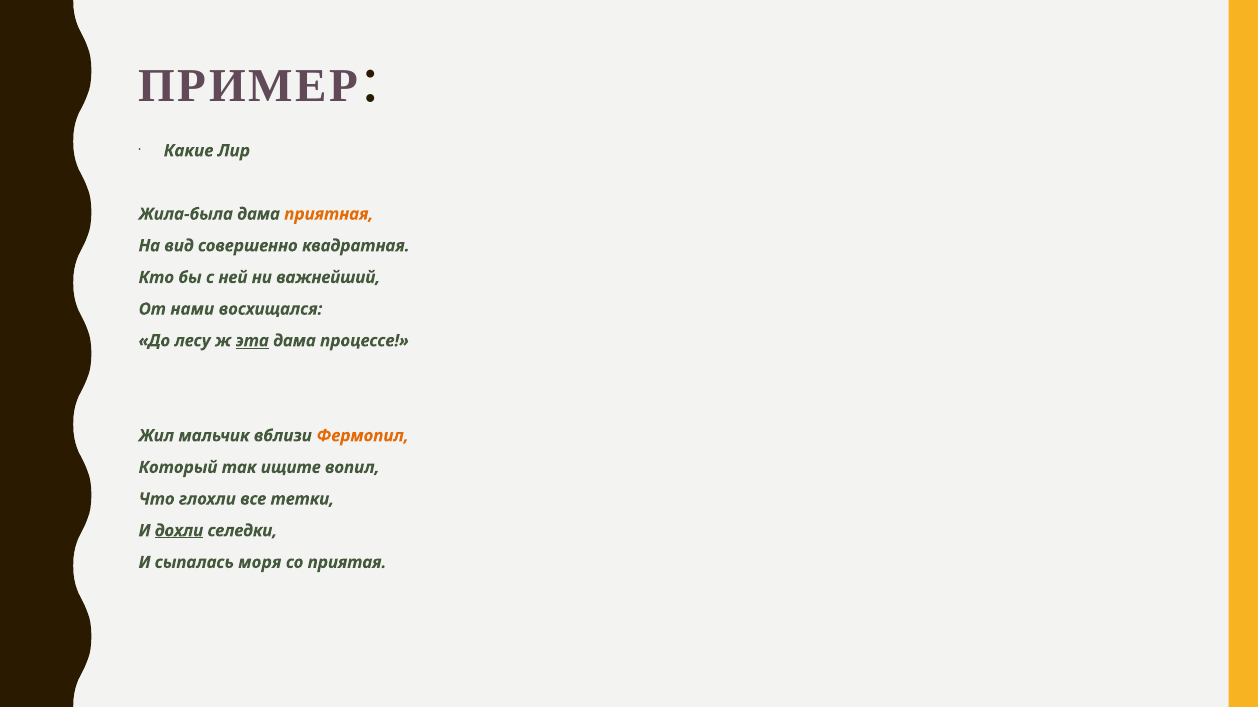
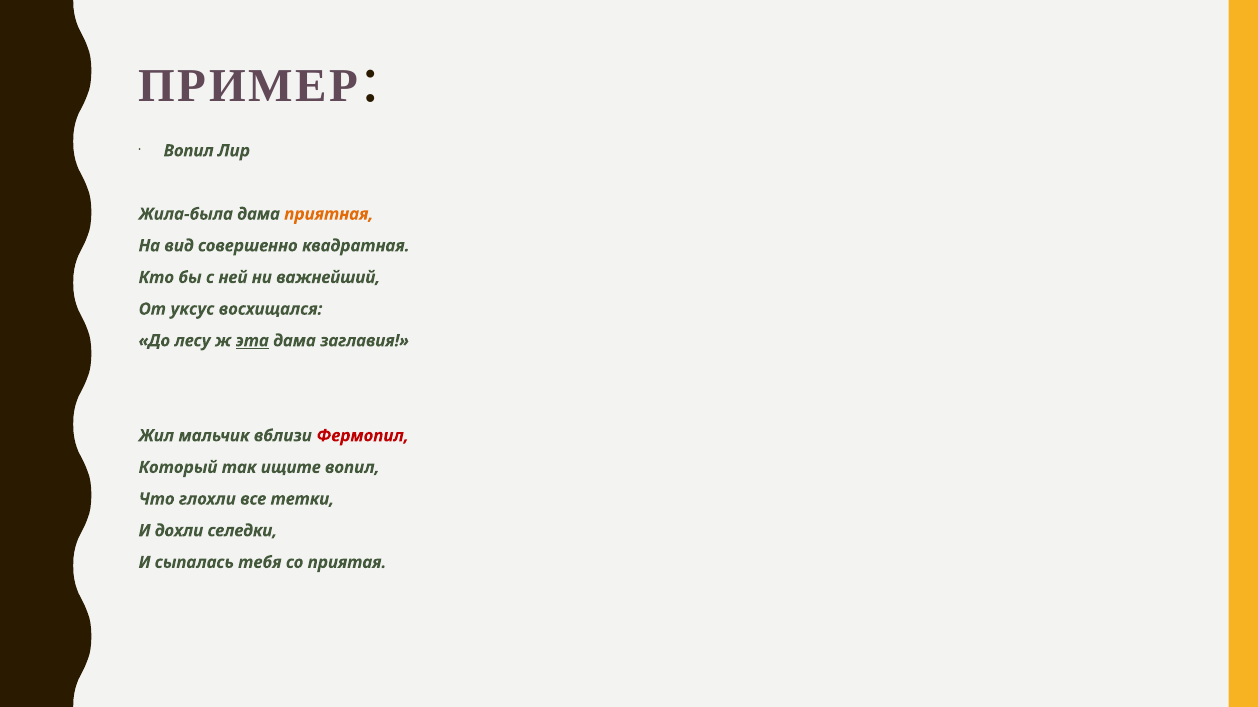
Какие at (189, 151): Какие -> Вопил
нами: нами -> уксус
процессе: процессе -> заглавия
Фермопил colour: orange -> red
дохли underline: present -> none
моря: моря -> тебя
